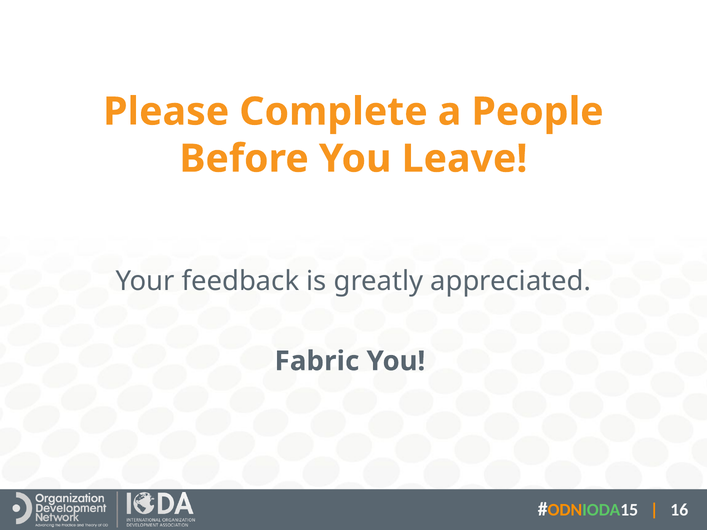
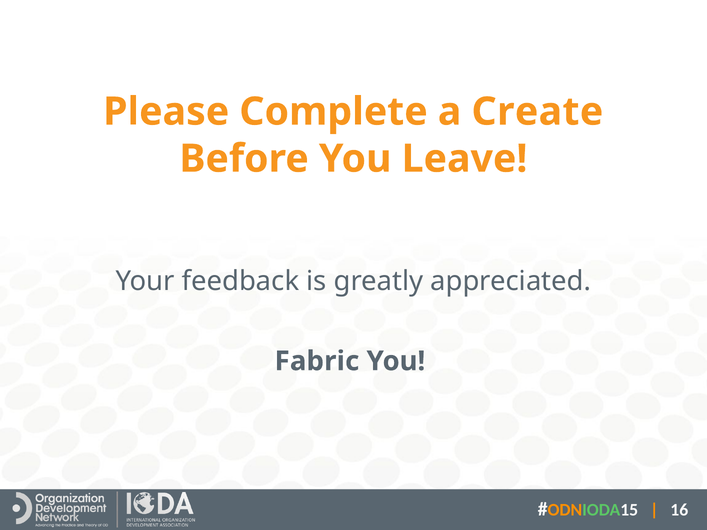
People: People -> Create
